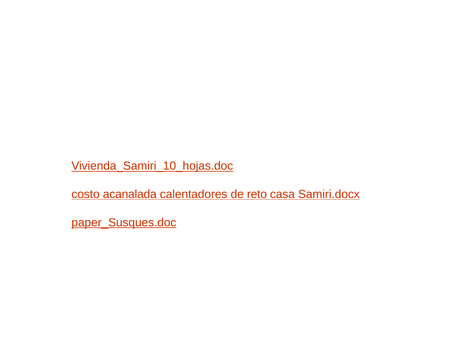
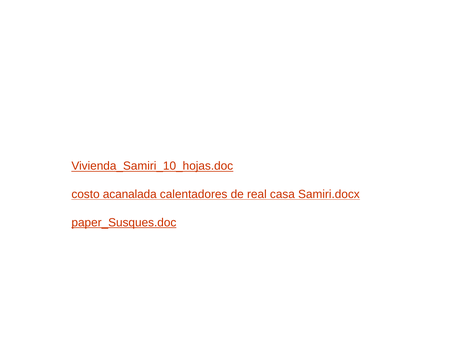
reto: reto -> real
